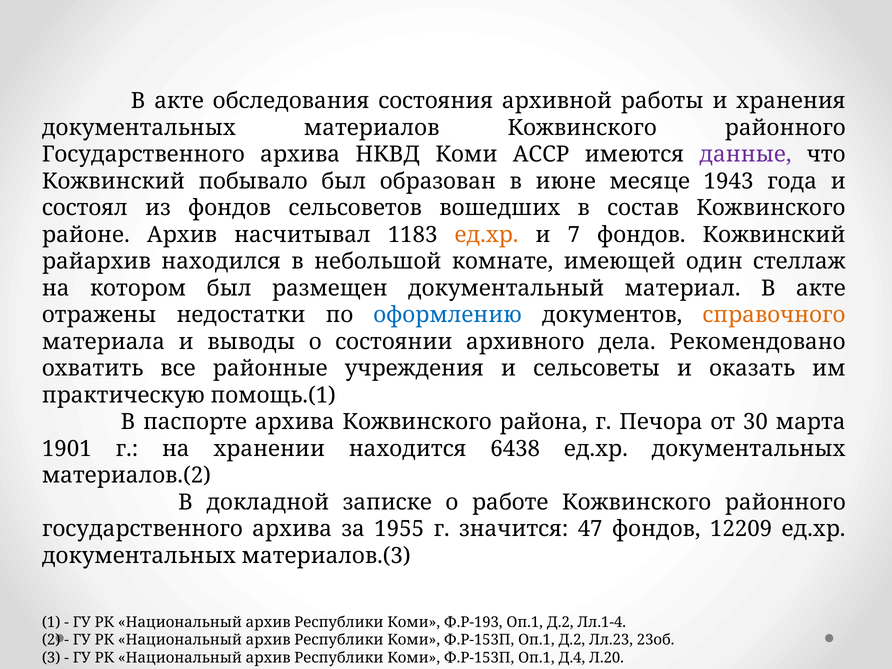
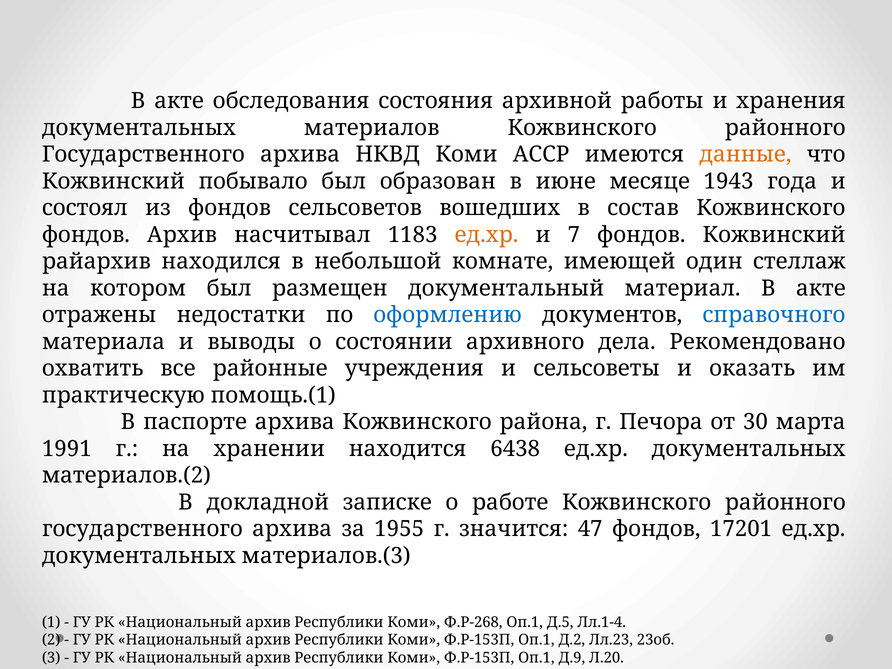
данные colour: purple -> orange
районе at (86, 235): районе -> фондов
справочного colour: orange -> blue
1901: 1901 -> 1991
12209: 12209 -> 17201
Ф.Р-193: Ф.Р-193 -> Ф.Р-268
Д.2 at (560, 622): Д.2 -> Д.5
Д.4: Д.4 -> Д.9
